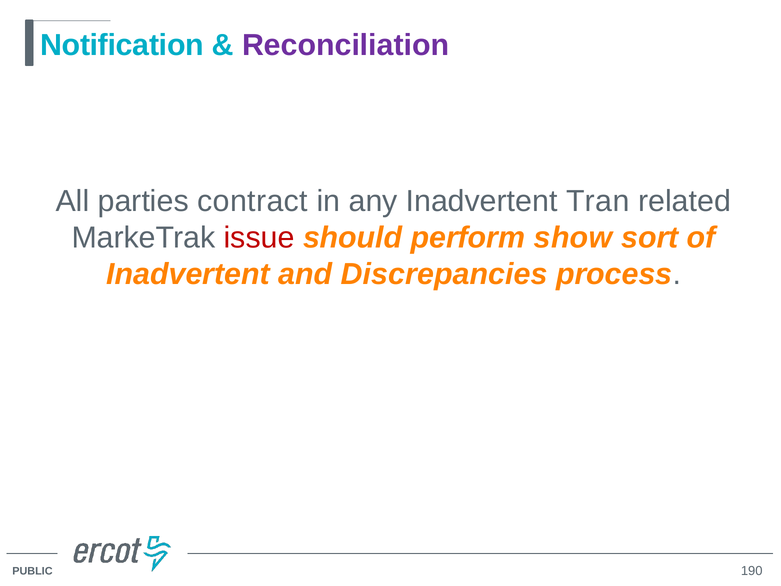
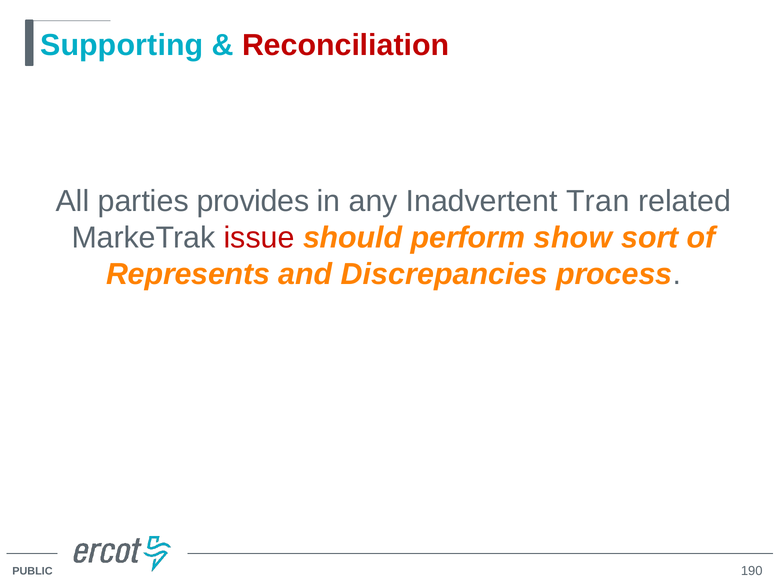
Notification: Notification -> Supporting
Reconciliation colour: purple -> red
contract: contract -> provides
Inadvertent at (188, 274): Inadvertent -> Represents
